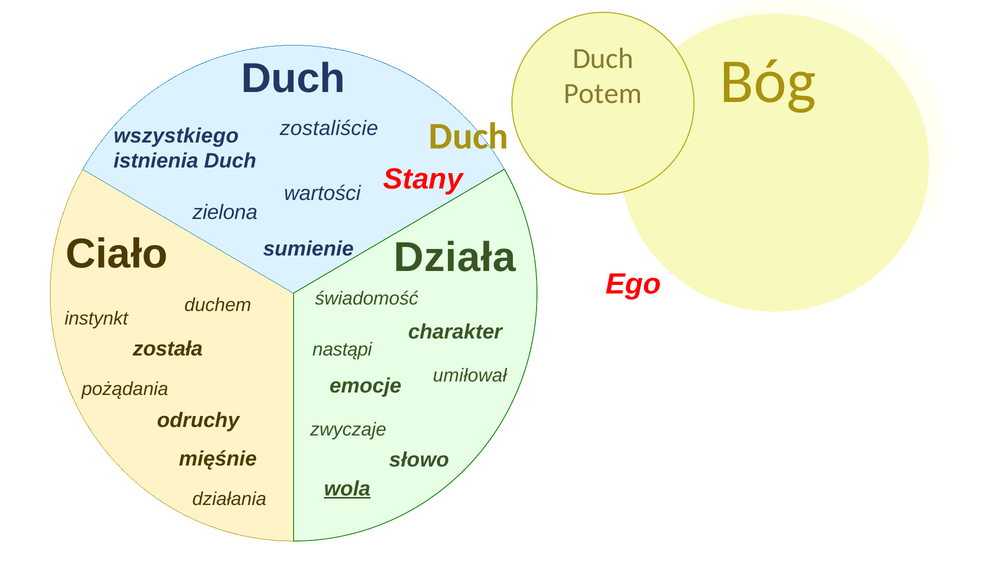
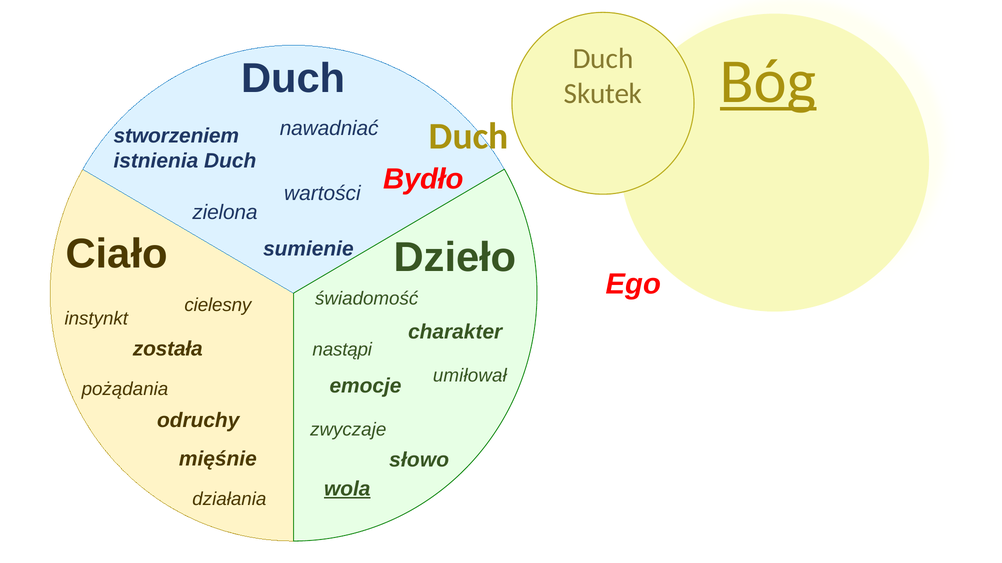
Bóg underline: none -> present
Potem: Potem -> Skutek
zostaliście: zostaliście -> nawadniać
wszystkiego: wszystkiego -> stworzeniem
Stany: Stany -> Bydło
Działa: Działa -> Dzieło
duchem: duchem -> cielesny
